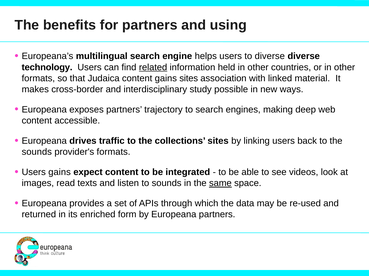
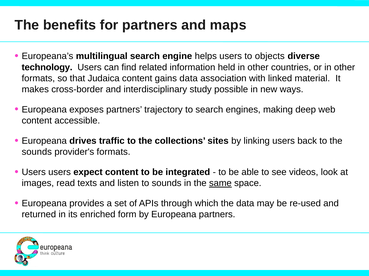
using: using -> maps
to diverse: diverse -> objects
related underline: present -> none
gains sites: sites -> data
Users gains: gains -> users
